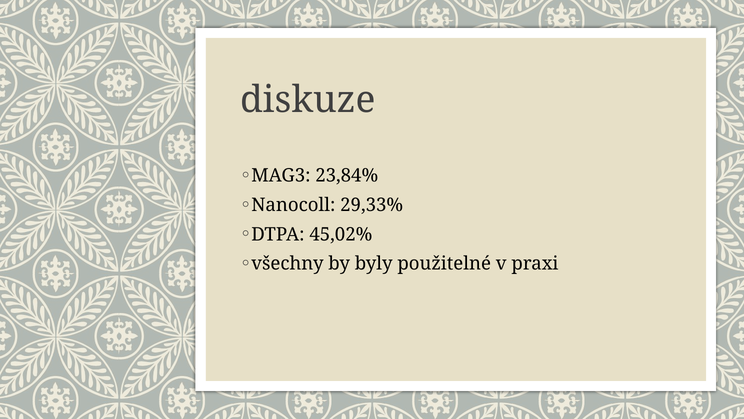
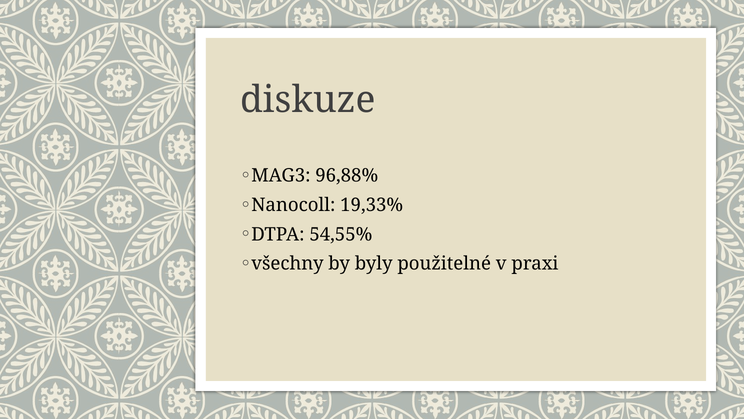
23,84%: 23,84% -> 96,88%
29,33%: 29,33% -> 19,33%
45,02%: 45,02% -> 54,55%
